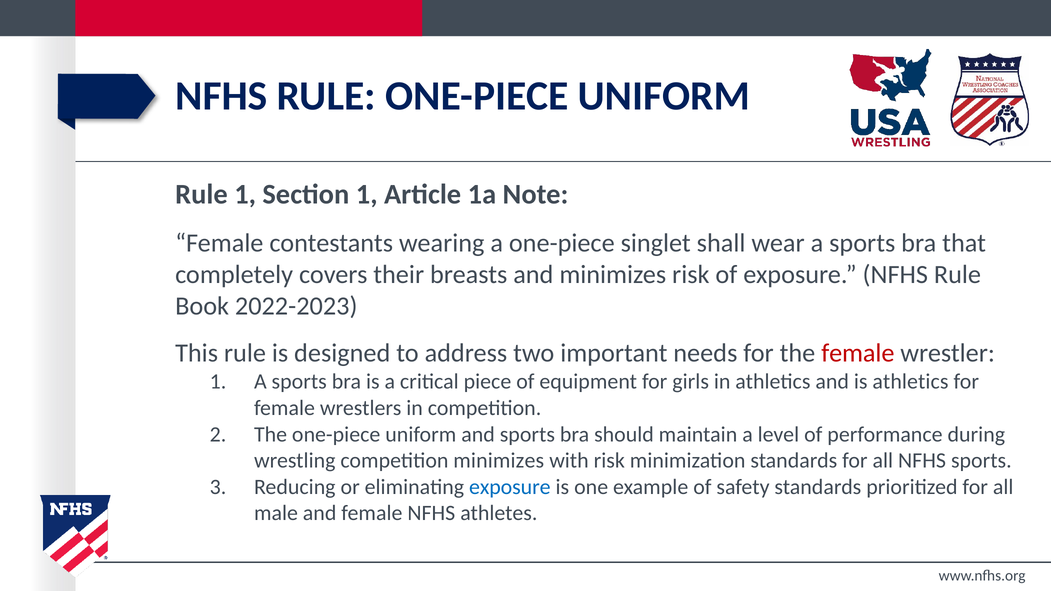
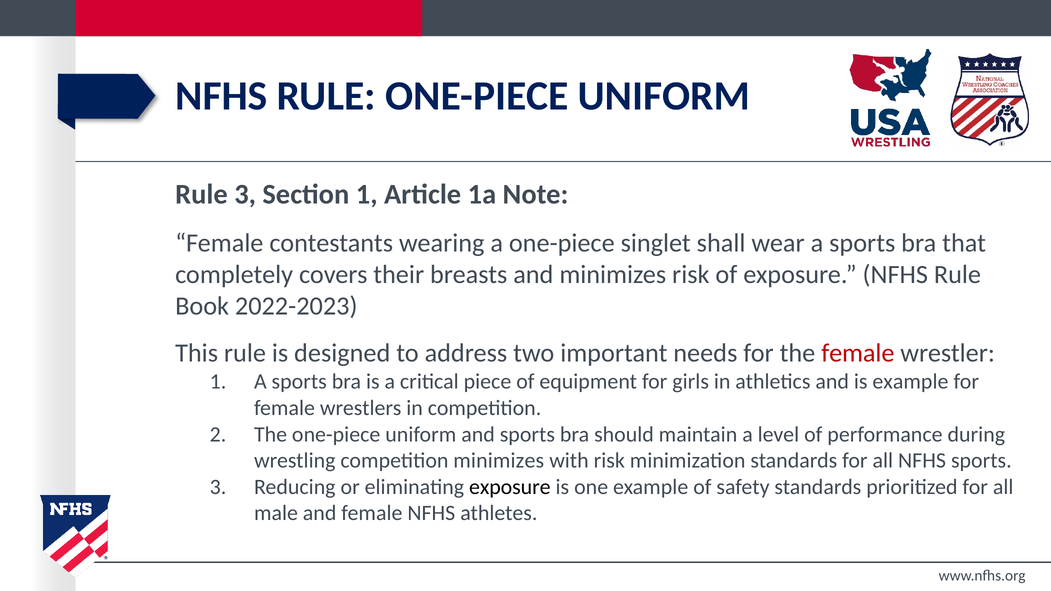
Rule 1: 1 -> 3
is athletics: athletics -> example
exposure at (510, 487) colour: blue -> black
